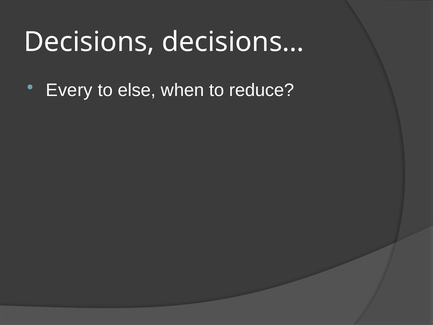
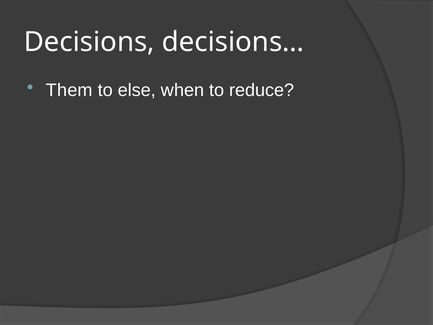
Every: Every -> Them
